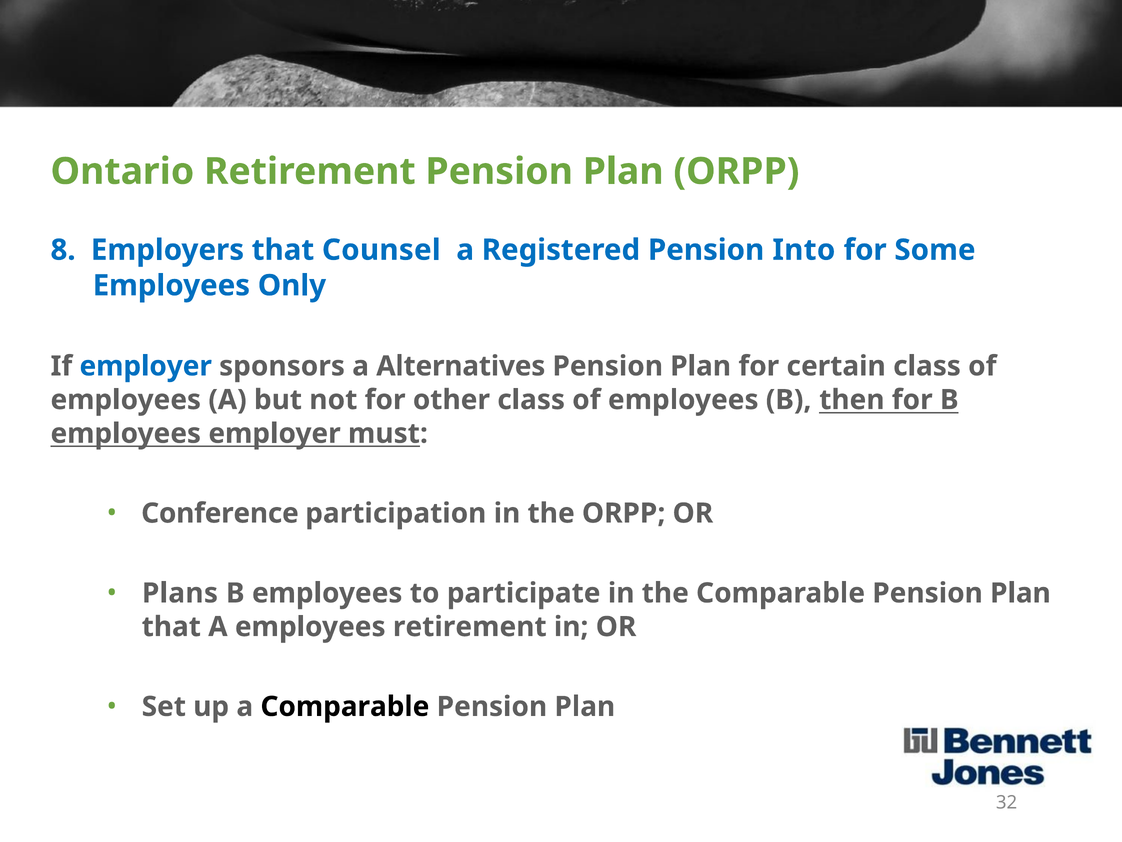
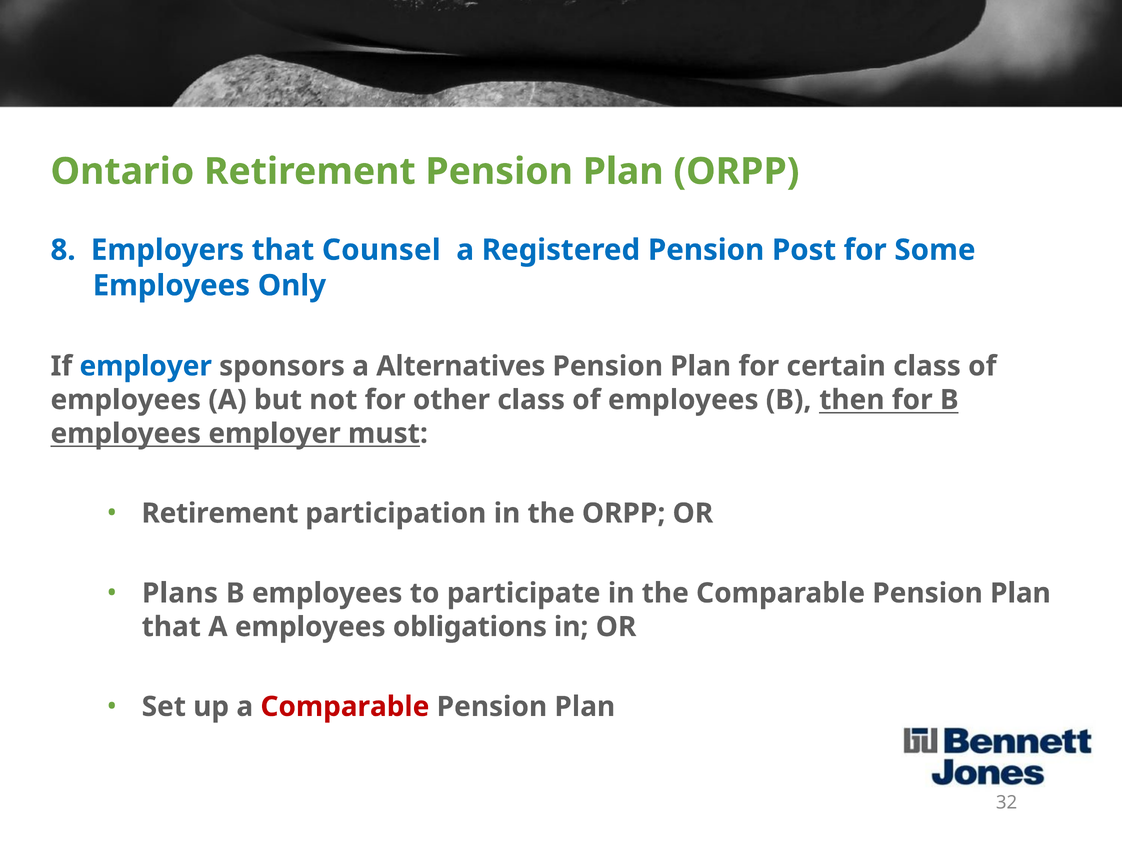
Into: Into -> Post
Conference at (220, 513): Conference -> Retirement
employees retirement: retirement -> obligations
Comparable at (345, 706) colour: black -> red
